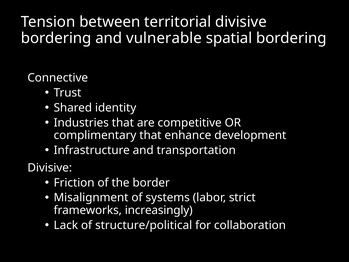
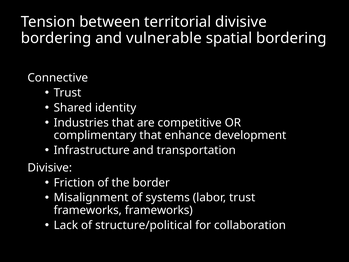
labor strict: strict -> trust
frameworks increasingly: increasingly -> frameworks
